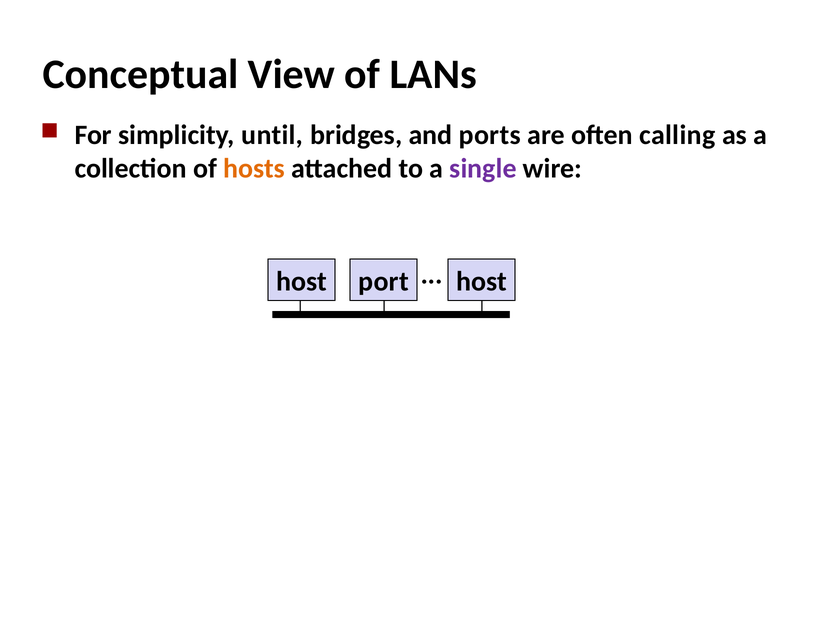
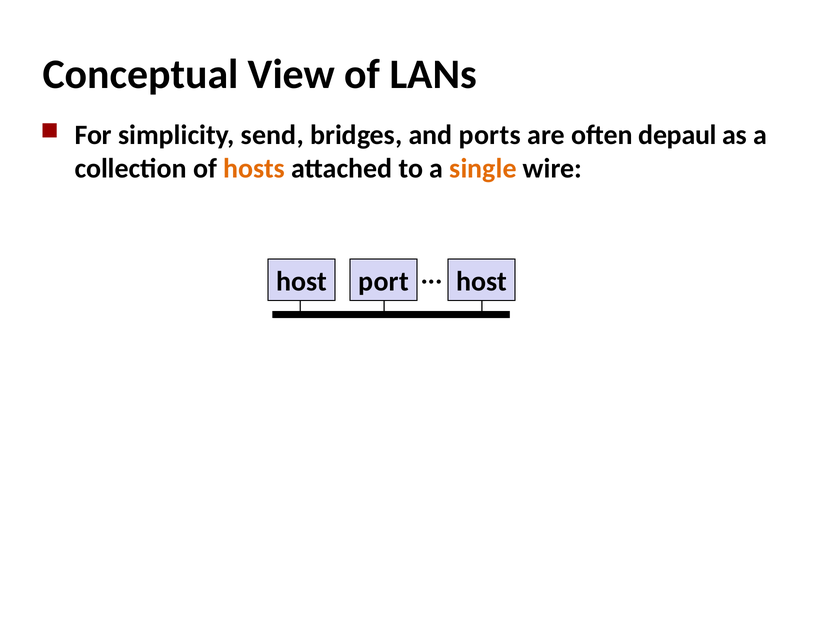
until: until -> send
calling: calling -> depaul
single colour: purple -> orange
